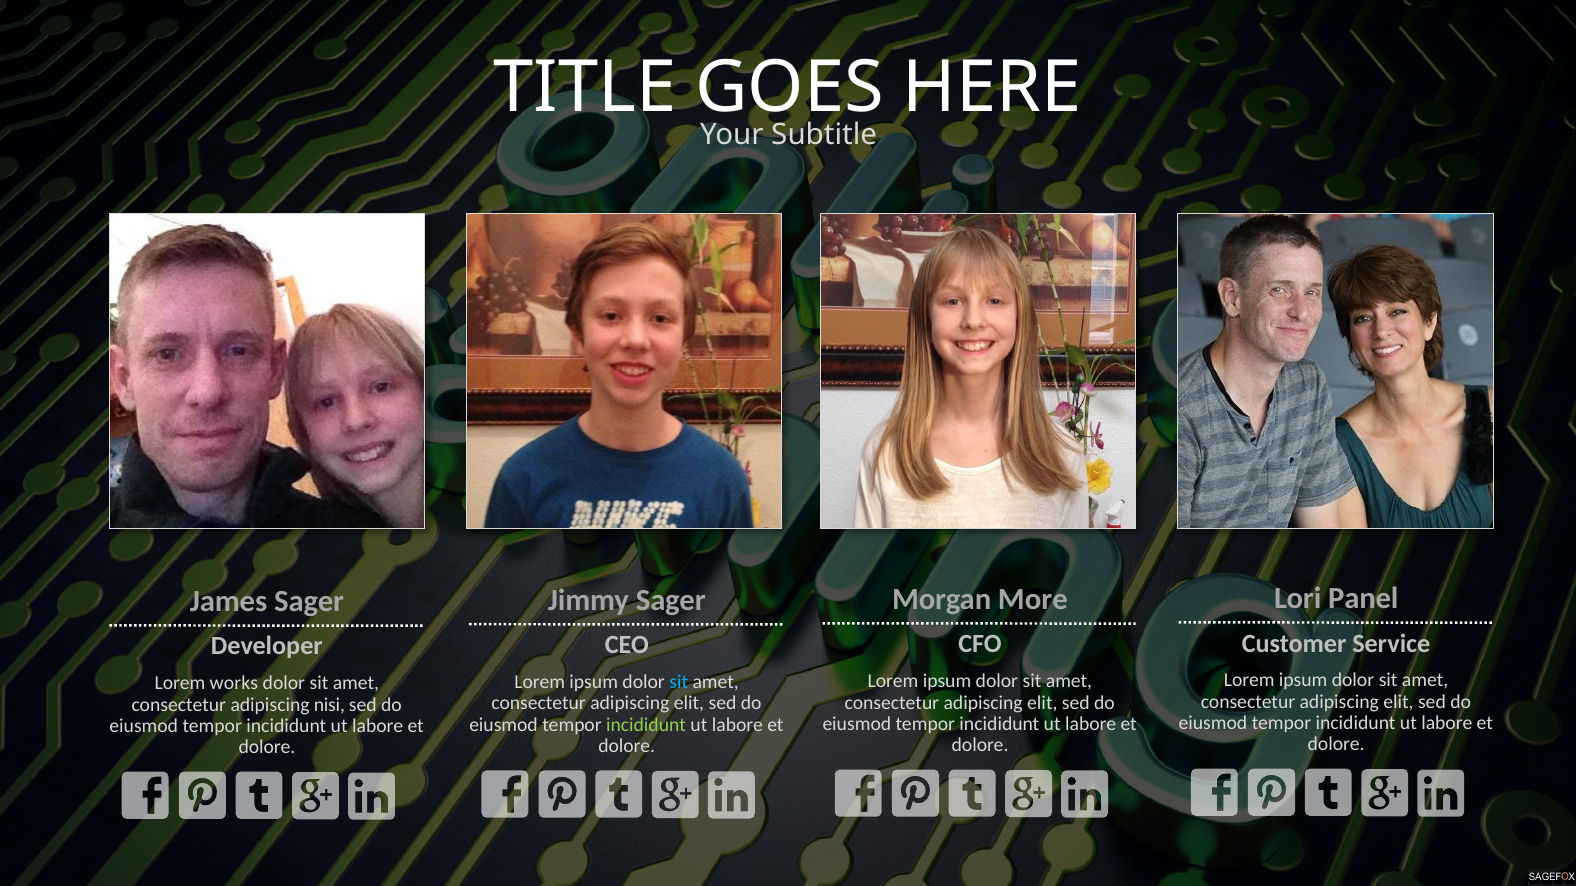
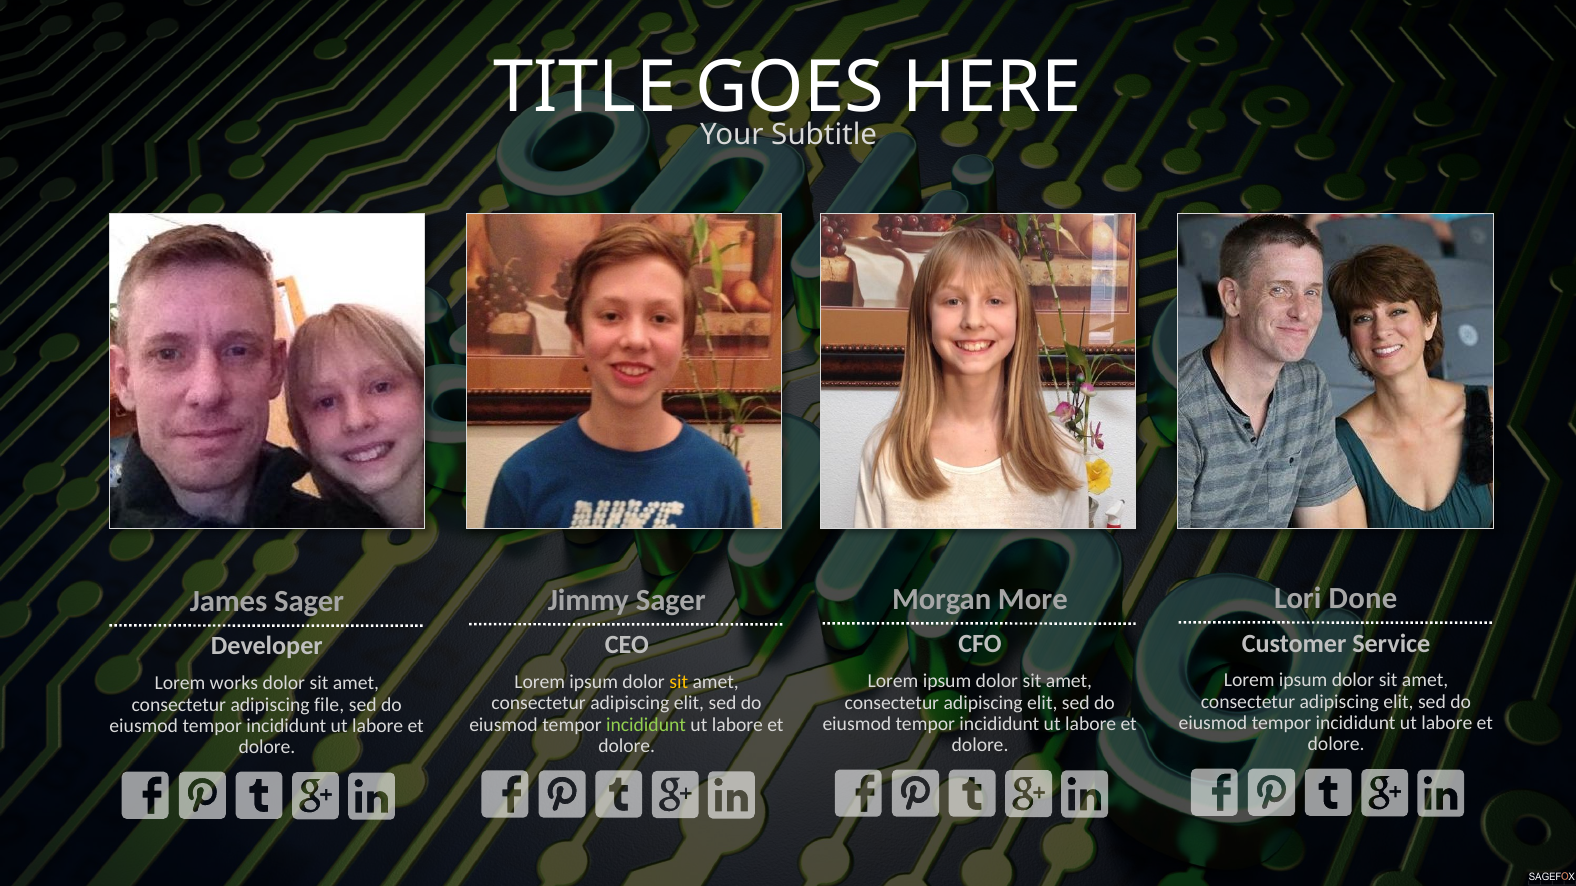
Panel: Panel -> Done
sit at (679, 683) colour: light blue -> yellow
nisi: nisi -> file
